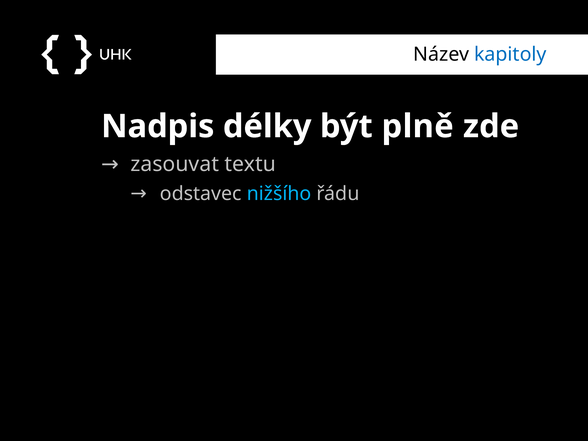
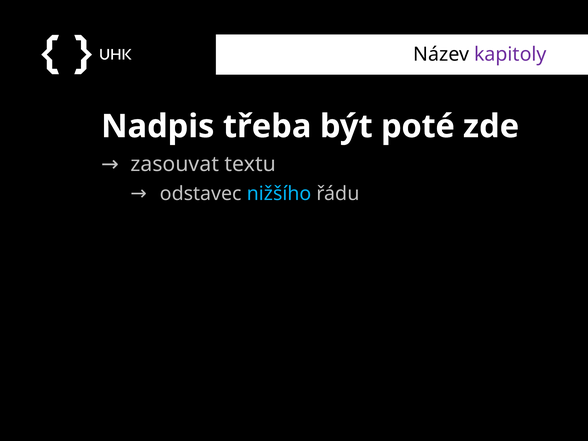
kapitoly colour: blue -> purple
délky: délky -> třeba
plně: plně -> poté
